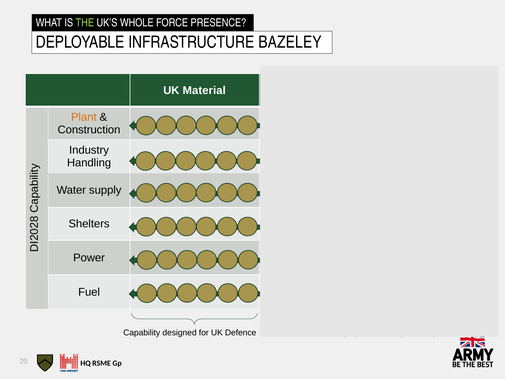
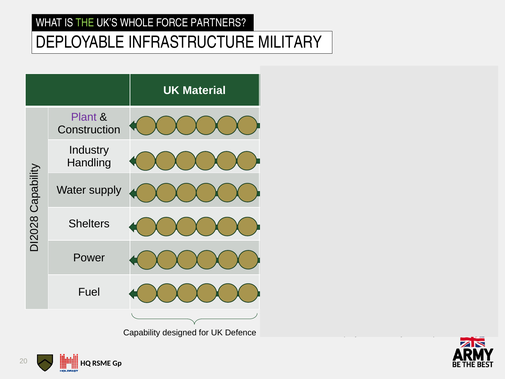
FORCE PRESENCE: PRESENCE -> PARTNERS
BAZELEY: BAZELEY -> MILITARY
Plant colour: orange -> purple
